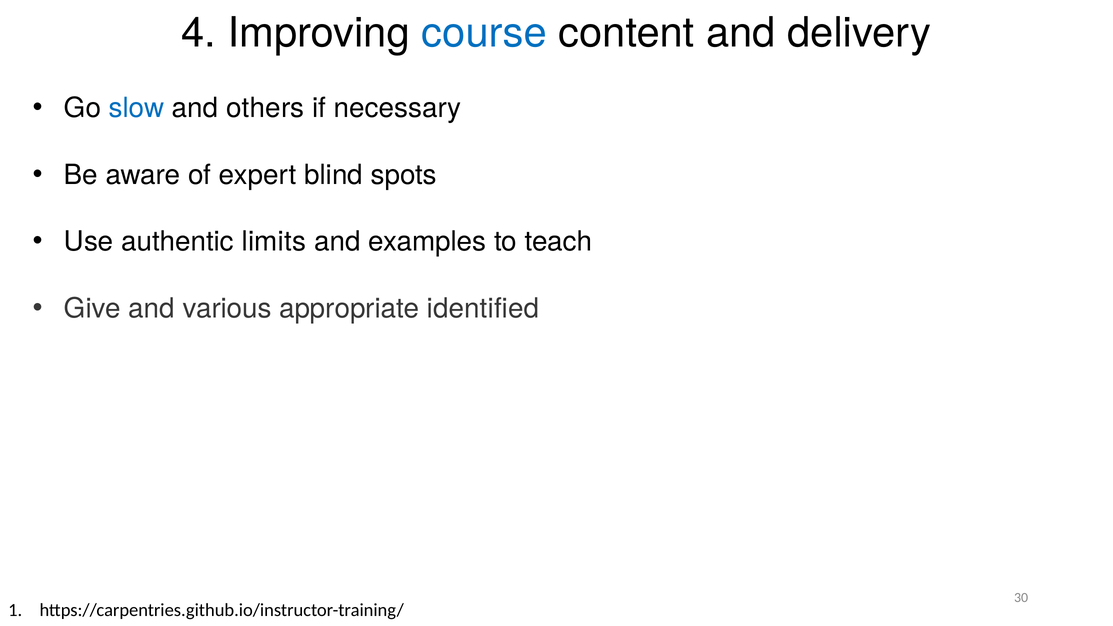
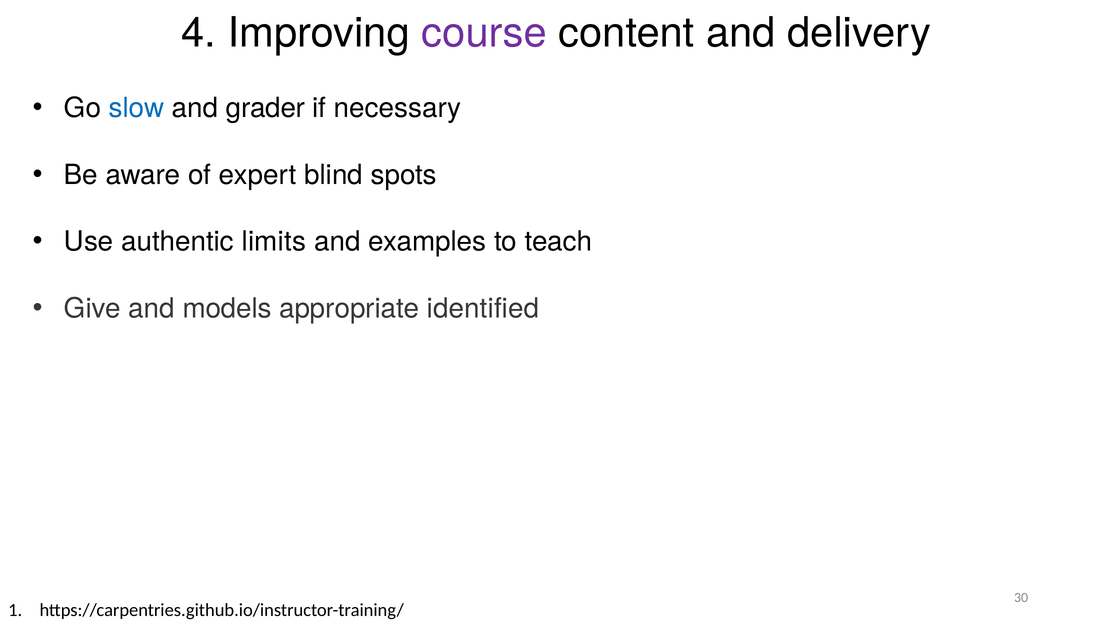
course colour: blue -> purple
others: others -> grader
various: various -> models
